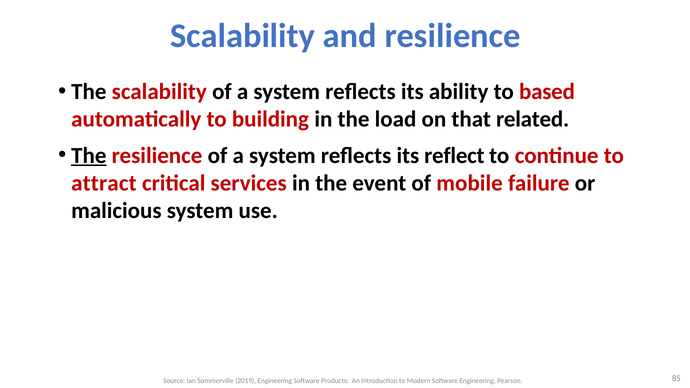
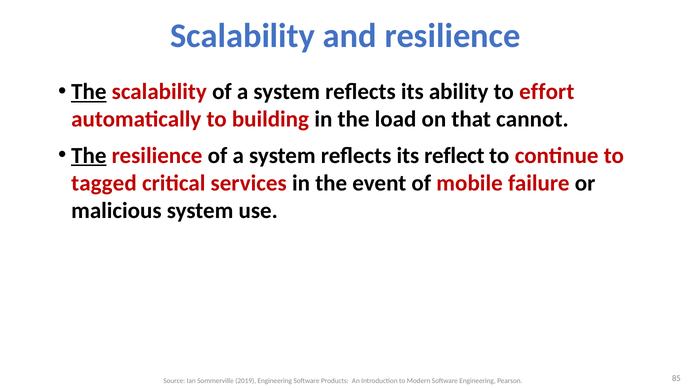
The at (89, 92) underline: none -> present
based: based -> effort
related: related -> cannot
attract: attract -> tagged
